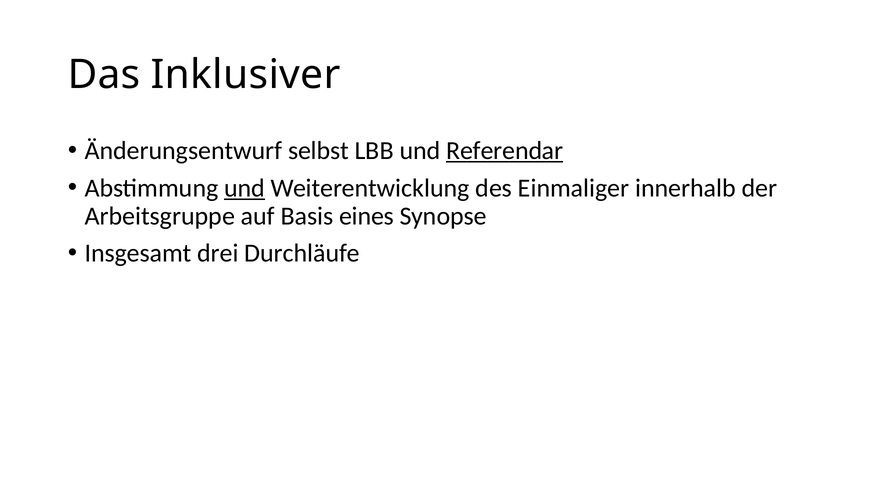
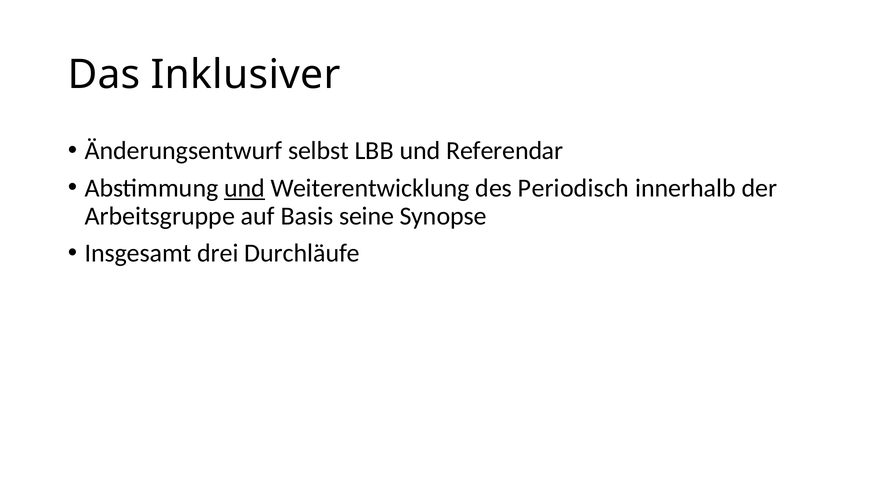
Referendar underline: present -> none
Einmaliger: Einmaliger -> Periodisch
eines: eines -> seine
